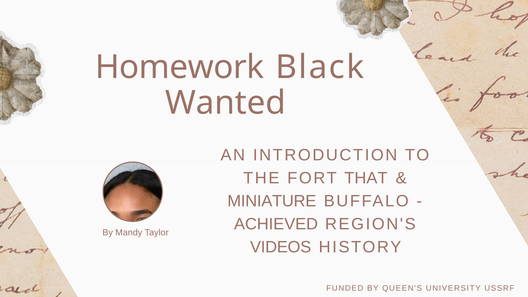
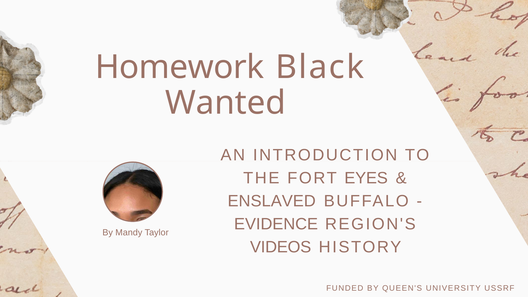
THAT: THAT -> EYES
MINIATURE: MINIATURE -> ENSLAVED
ACHIEVED: ACHIEVED -> EVIDENCE
